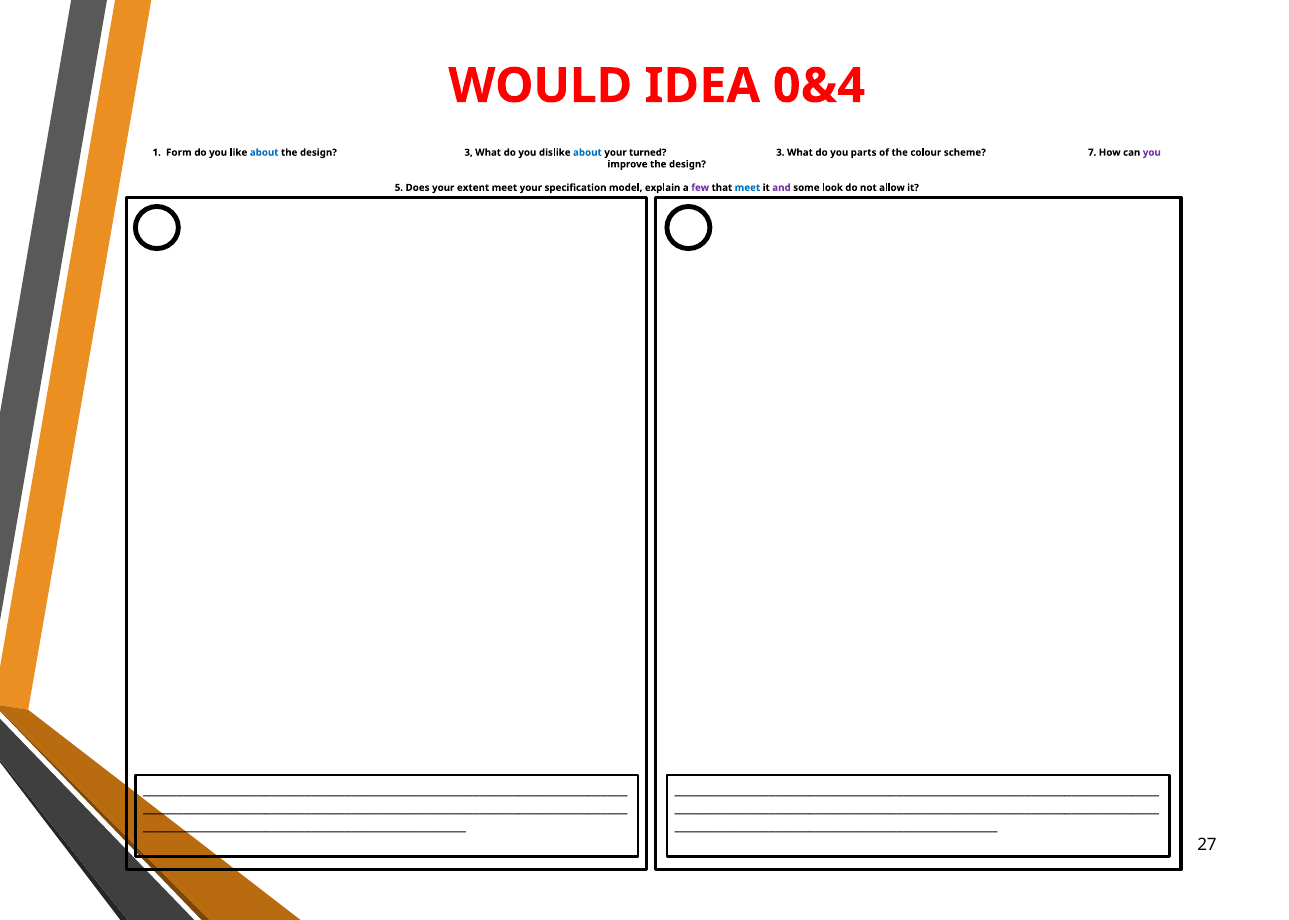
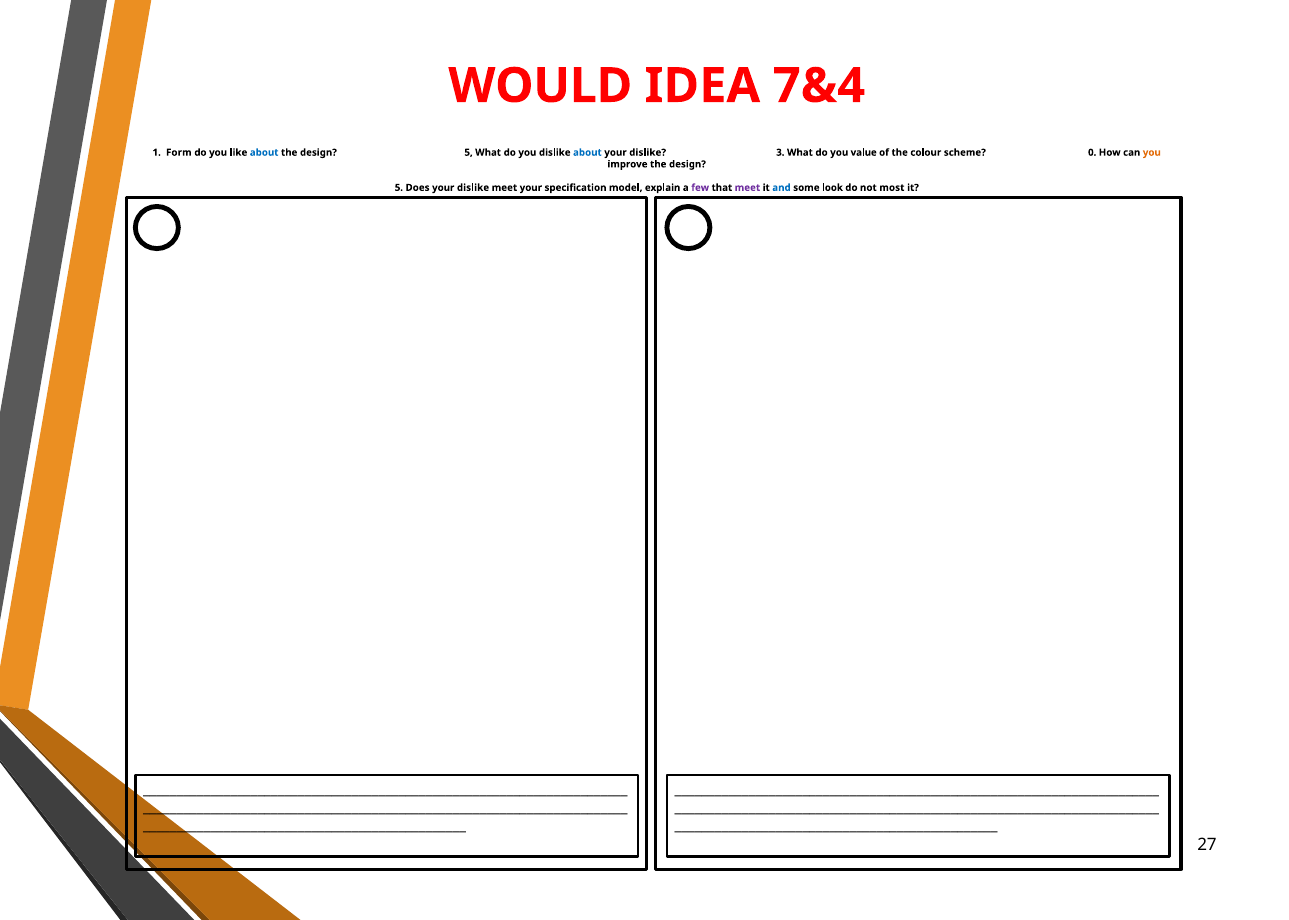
0&4: 0&4 -> 7&4
3 at (469, 153): 3 -> 5
turned at (648, 153): turned -> dislike
parts: parts -> value
7: 7 -> 0
you at (1152, 153) colour: purple -> orange
Does your extent: extent -> dislike
meet at (747, 188) colour: blue -> purple
and colour: purple -> blue
allow: allow -> most
